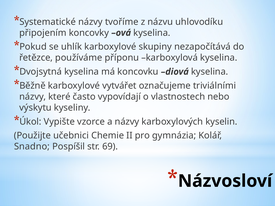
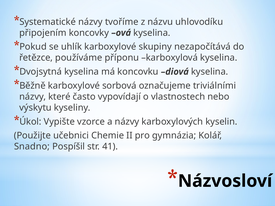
vytvářet: vytvářet -> sorbová
69: 69 -> 41
